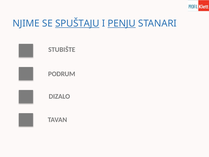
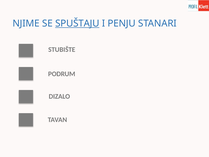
PENJU underline: present -> none
